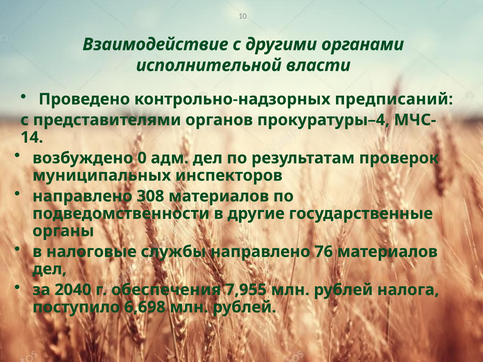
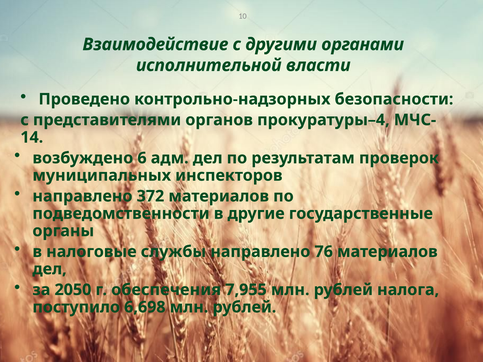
предписаний: предписаний -> безопасности
0: 0 -> 6
308: 308 -> 372
2040: 2040 -> 2050
